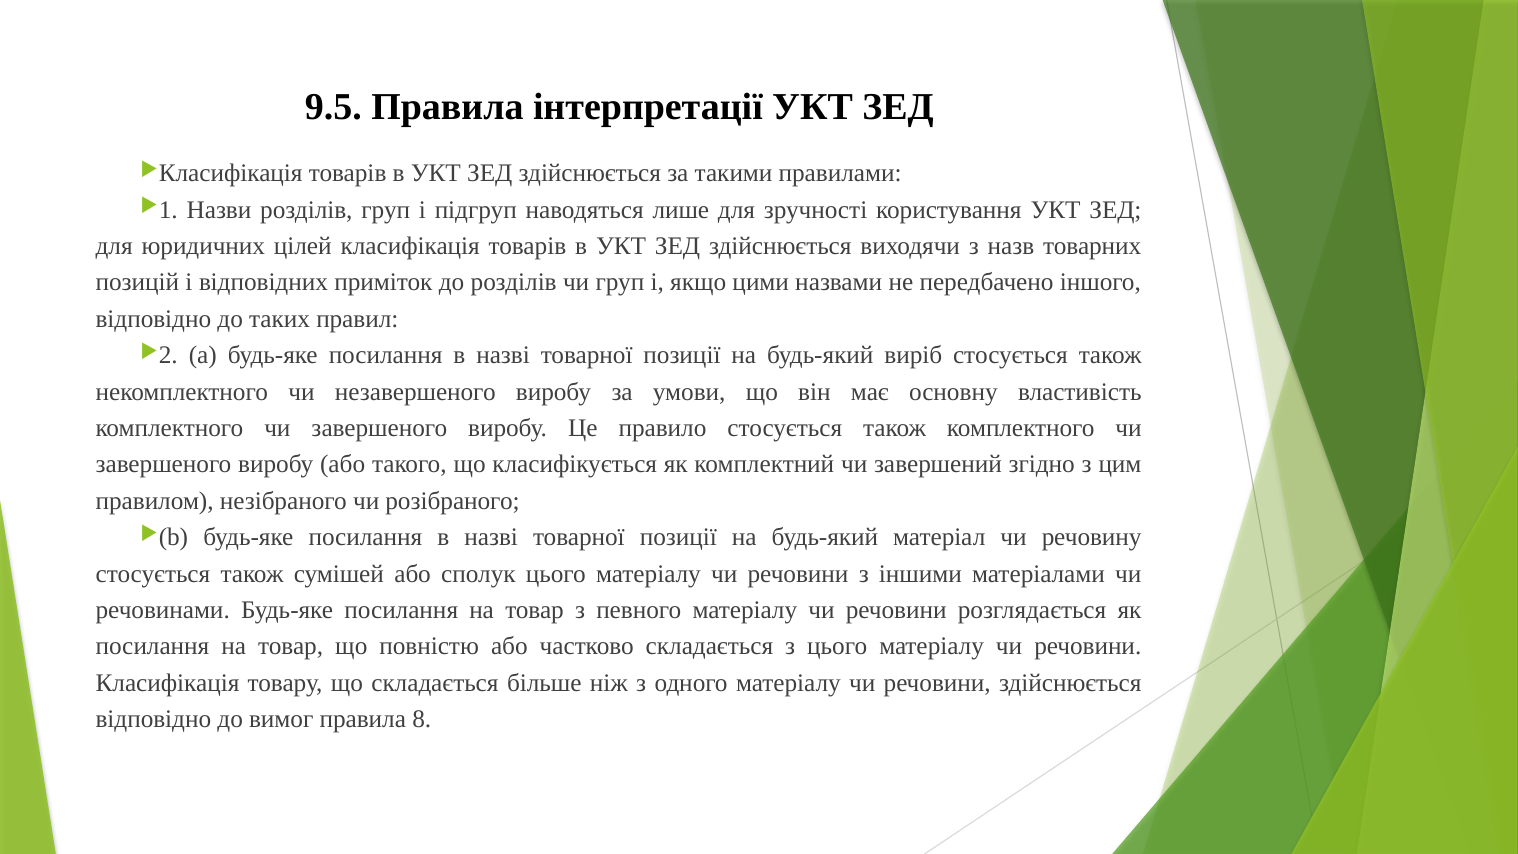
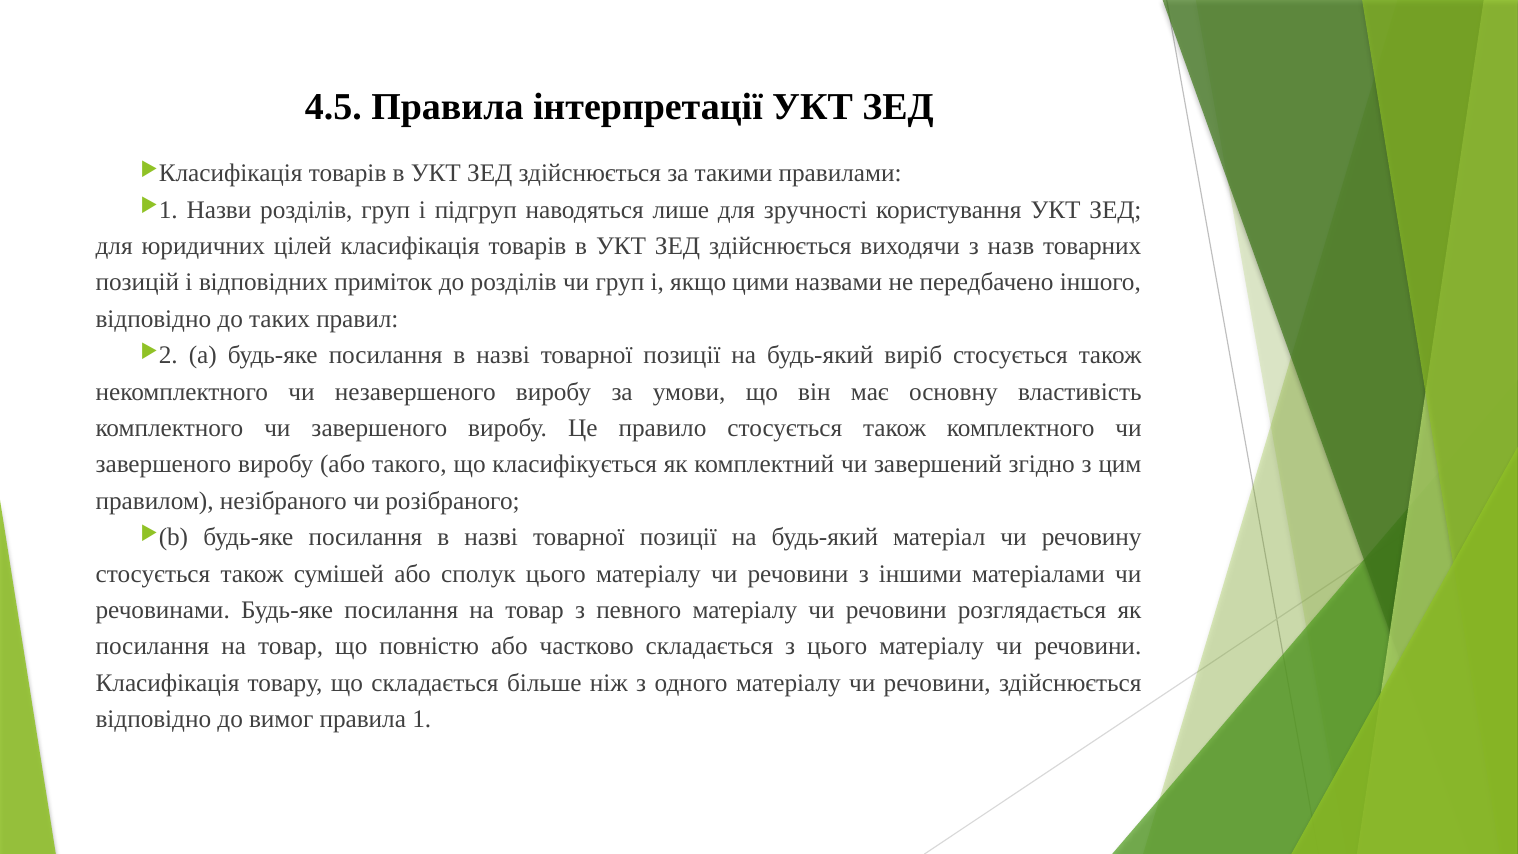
9.5: 9.5 -> 4.5
8: 8 -> 1
